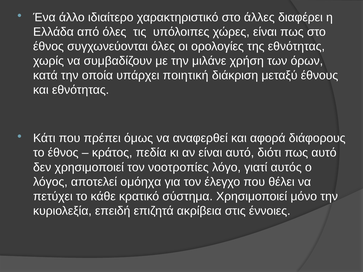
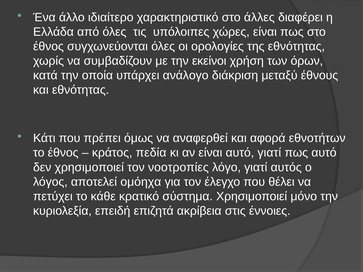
μιλάνε: μιλάνε -> εκείνοι
ποιητική: ποιητική -> ανάλογο
διάφορους: διάφορους -> εθνοτήτων
αυτό διότι: διότι -> γιατί
